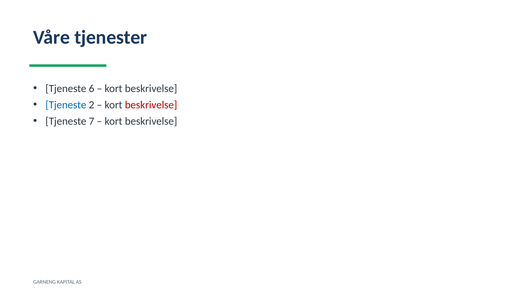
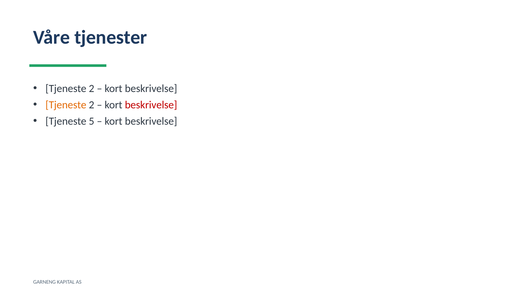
6 at (92, 88): 6 -> 2
Tjeneste at (66, 105) colour: blue -> orange
7: 7 -> 5
